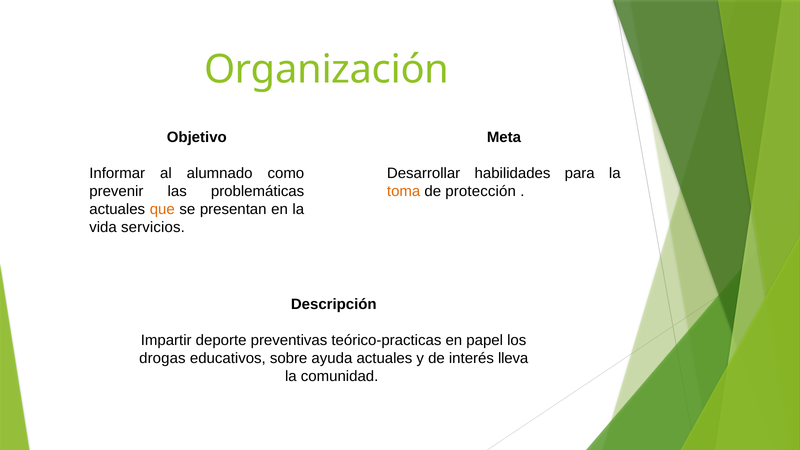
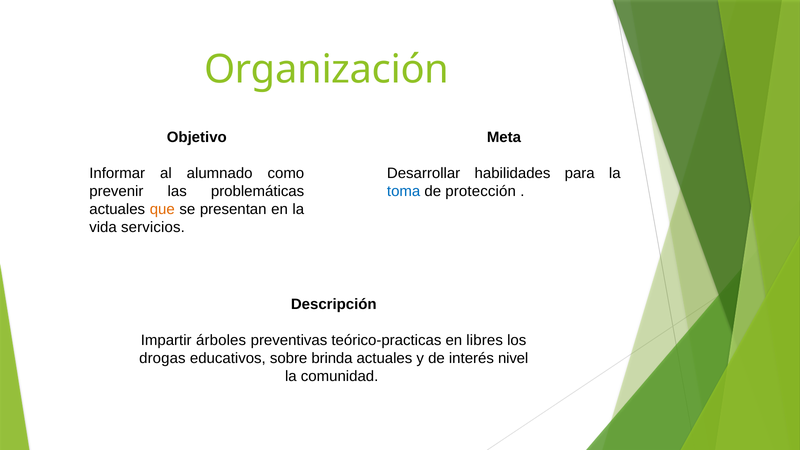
toma colour: orange -> blue
deporte: deporte -> árboles
papel: papel -> libres
ayuda: ayuda -> brinda
lleva: lleva -> nivel
